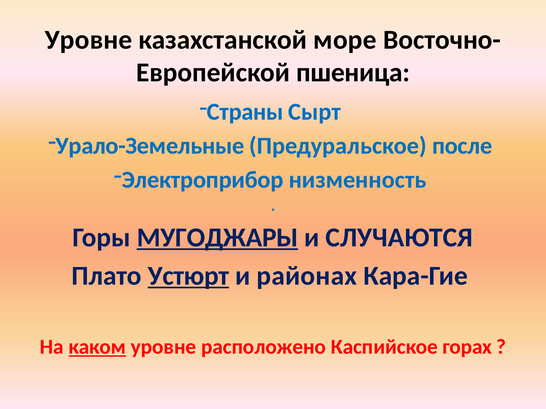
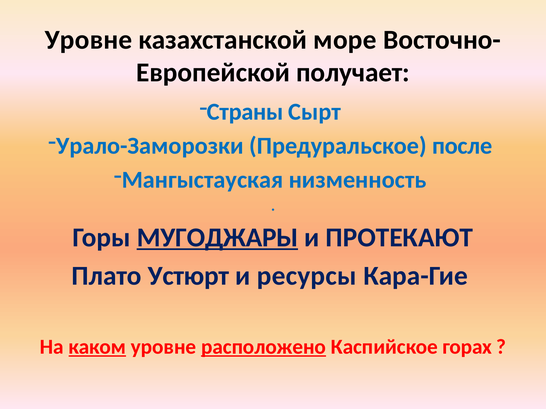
пшеница: пшеница -> получает
Урало-Земельные: Урало-Земельные -> Урало-Заморозки
Электроприбор: Электроприбор -> Мангыстауская
СЛУЧАЮТСЯ: СЛУЧАЮТСЯ -> ПРОТЕКАЮТ
Устюрт underline: present -> none
районах: районах -> ресурсы
расположено underline: none -> present
